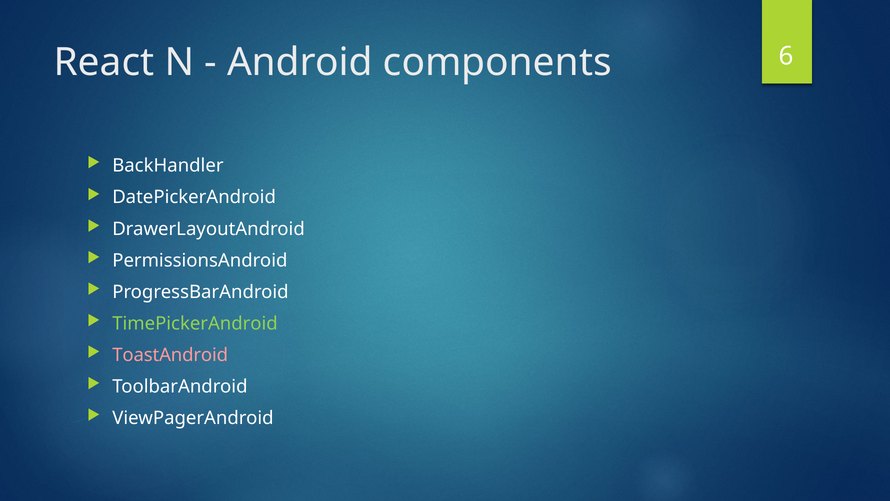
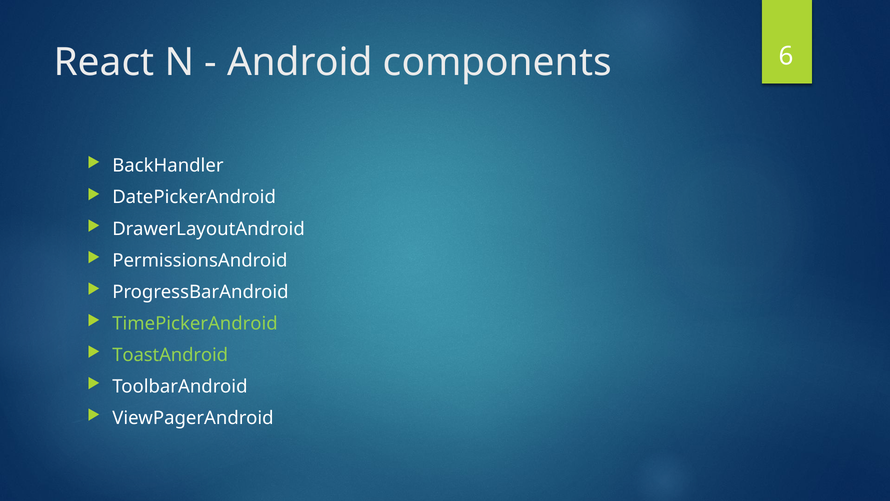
ToastAndroid colour: pink -> light green
